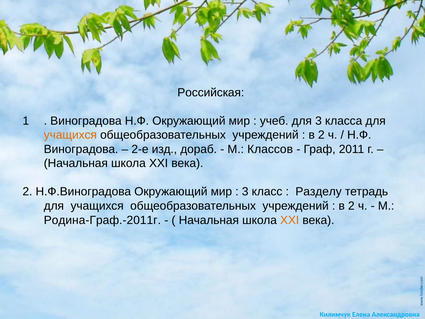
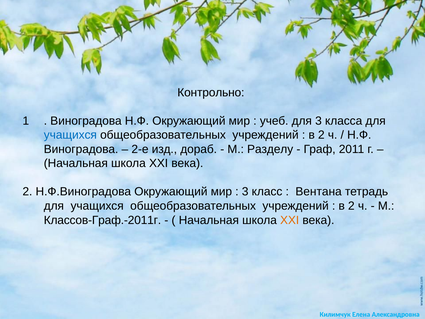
Российская: Российская -> Контрольно
учащихся at (70, 135) colour: orange -> blue
Классов: Классов -> Разделу
Разделу: Разделу -> Вентана
Родина-Граф.-2011г: Родина-Граф.-2011г -> Классов-Граф.-2011г
